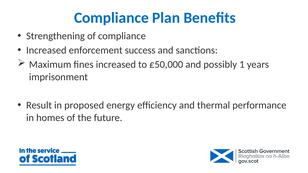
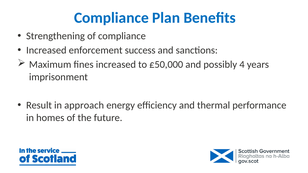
1: 1 -> 4
proposed: proposed -> approach
